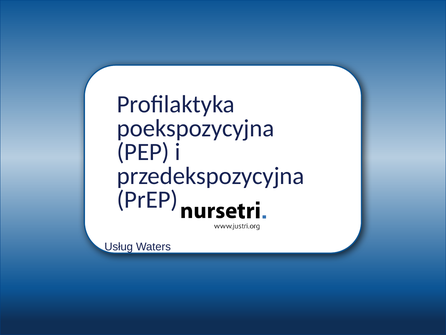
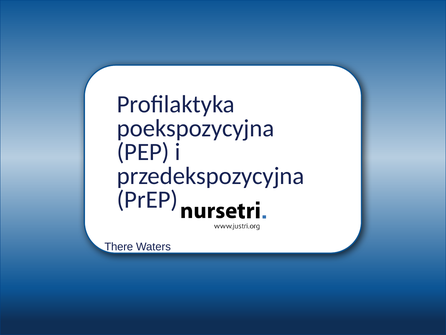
Usług: Usług -> There
